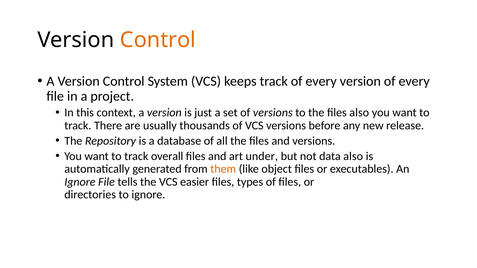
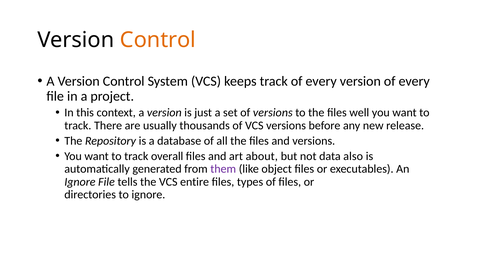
files also: also -> well
under: under -> about
them colour: orange -> purple
easier: easier -> entire
